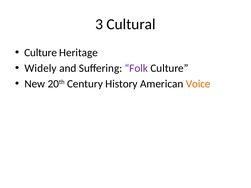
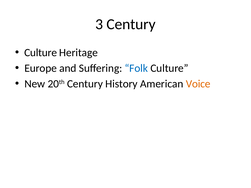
3 Cultural: Cultural -> Century
Widely: Widely -> Europe
Folk colour: purple -> blue
